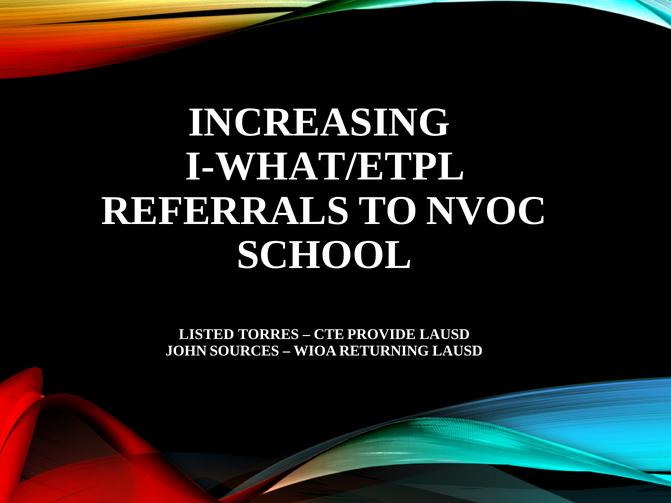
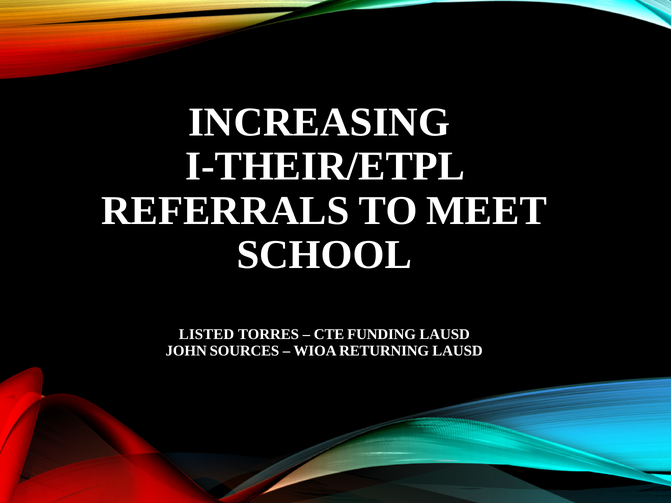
I-WHAT/ETPL: I-WHAT/ETPL -> I-THEIR/ETPL
NVOC: NVOC -> MEET
PROVIDE: PROVIDE -> FUNDING
